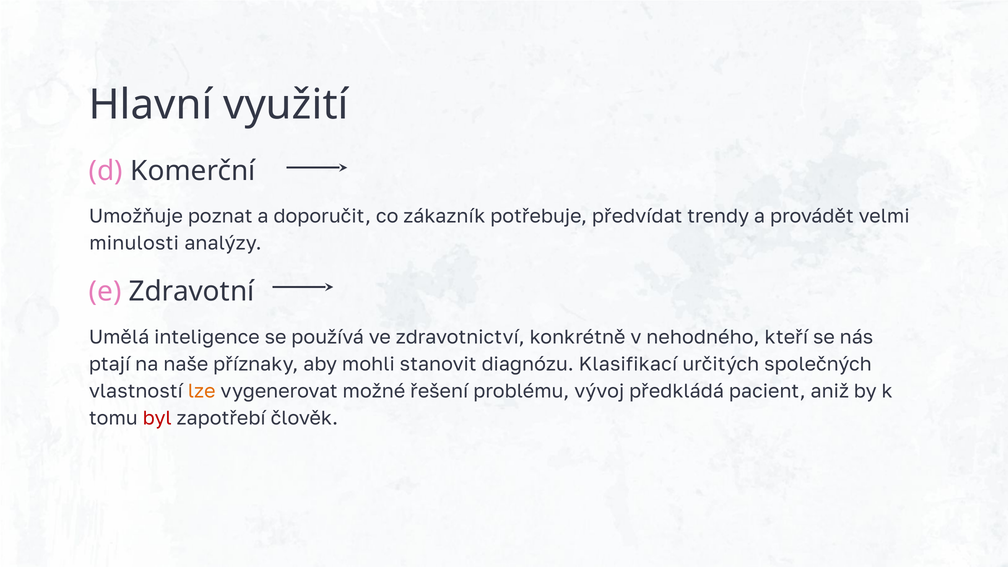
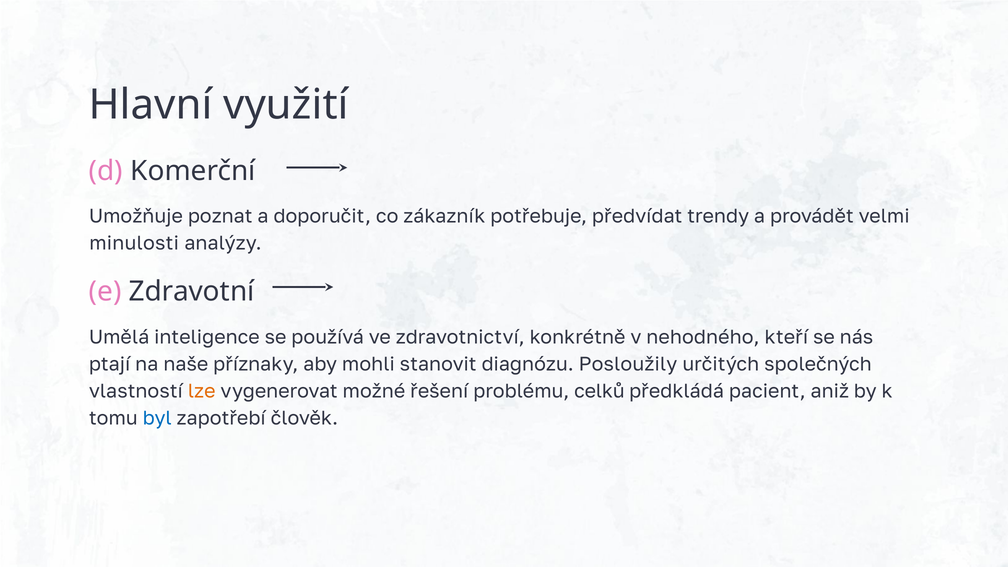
Klasifikací: Klasifikací -> Posloužily
vývoj: vývoj -> celků
byl colour: red -> blue
